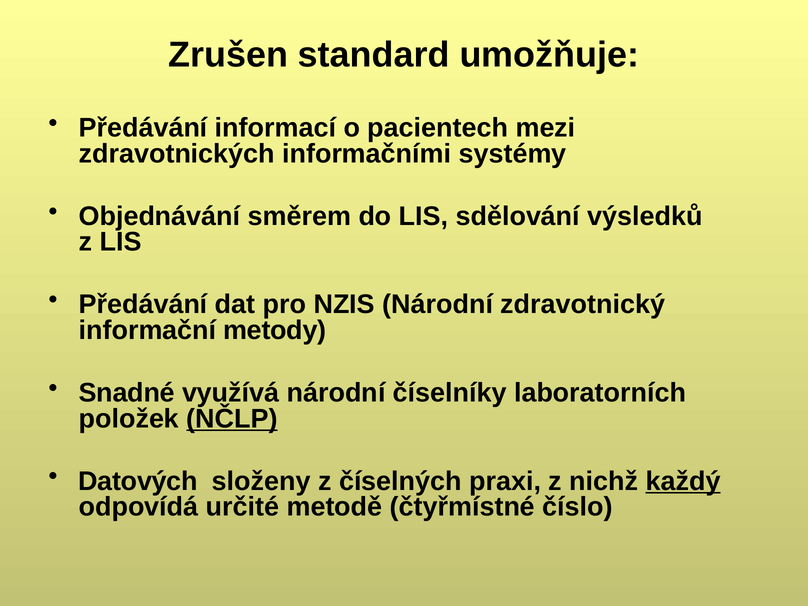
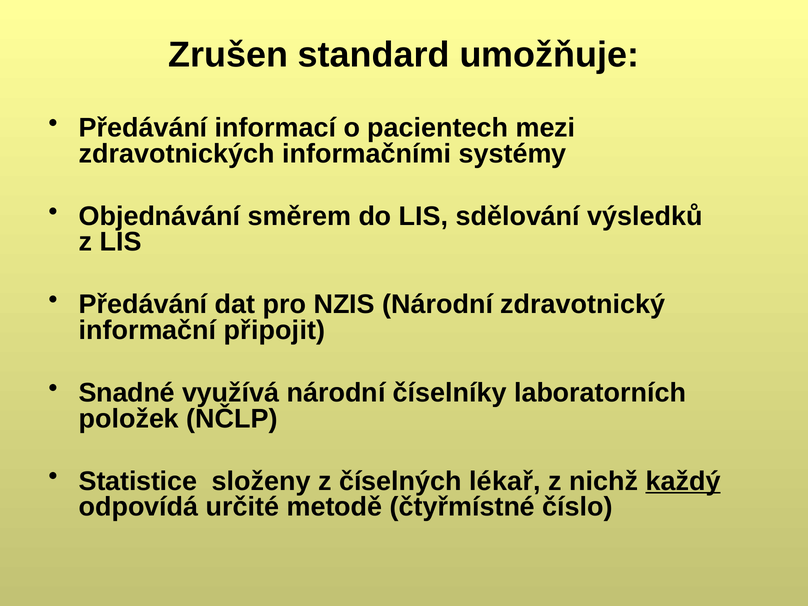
metody: metody -> připojit
NČLP underline: present -> none
Datových: Datových -> Statistice
praxi: praxi -> lékař
